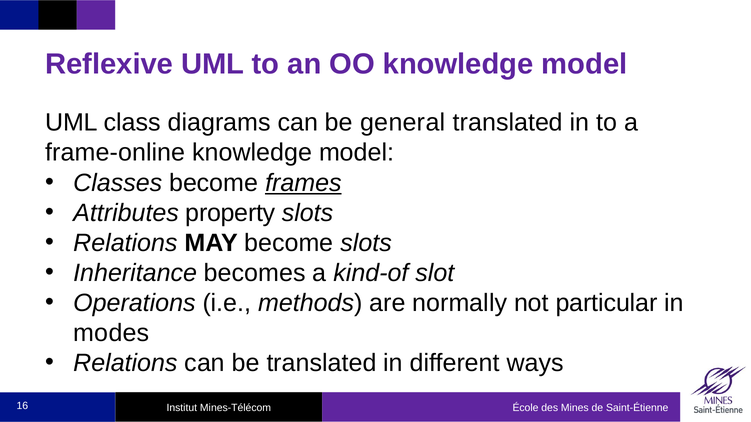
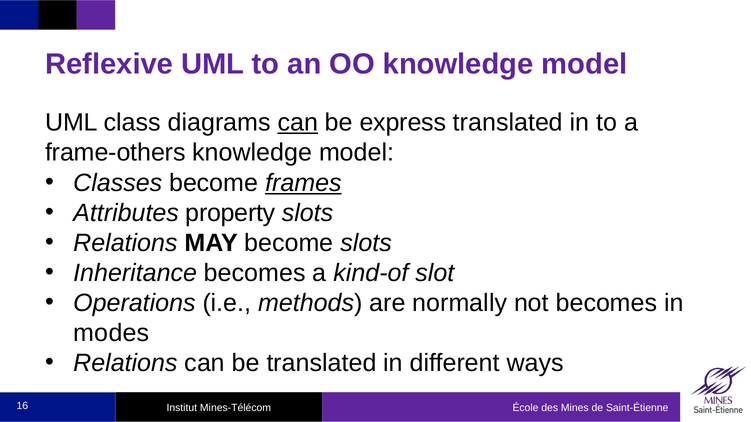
can at (298, 123) underline: none -> present
general: general -> express
frame-online: frame-online -> frame-others
not particular: particular -> becomes
